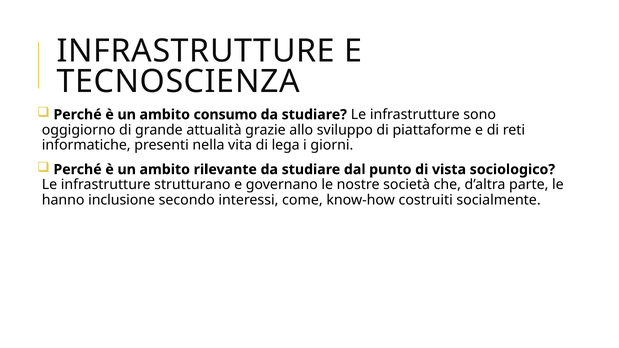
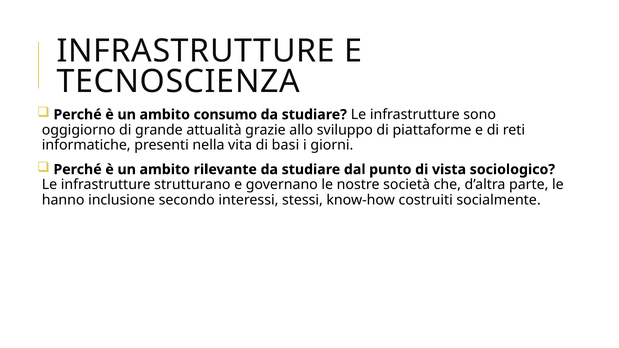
lega: lega -> basi
come: come -> stessi
